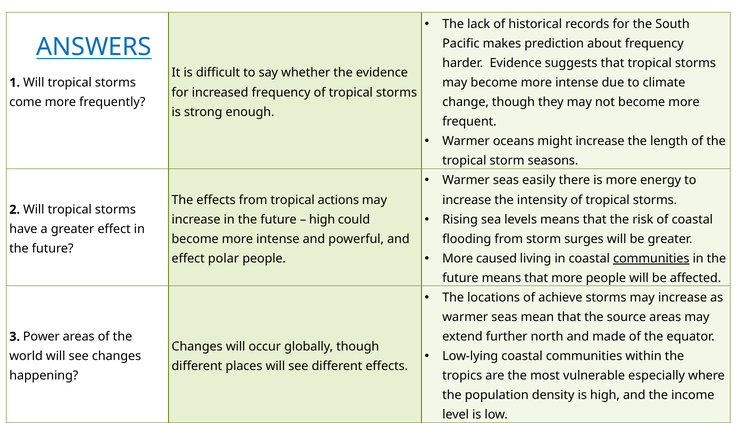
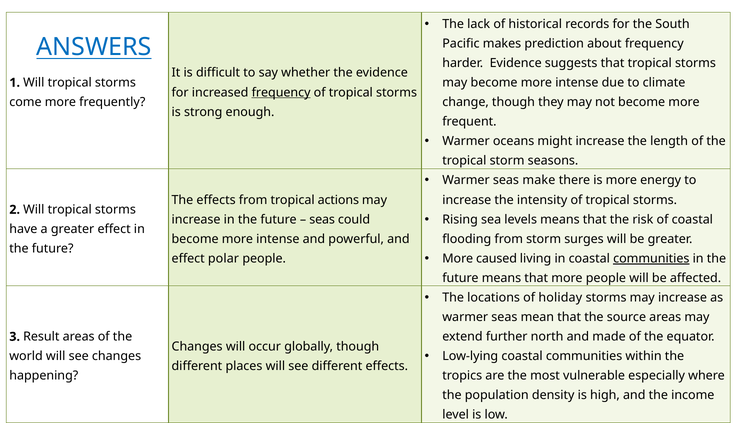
frequency at (281, 92) underline: none -> present
easily: easily -> make
high at (322, 219): high -> seas
achieve: achieve -> holiday
Power: Power -> Result
